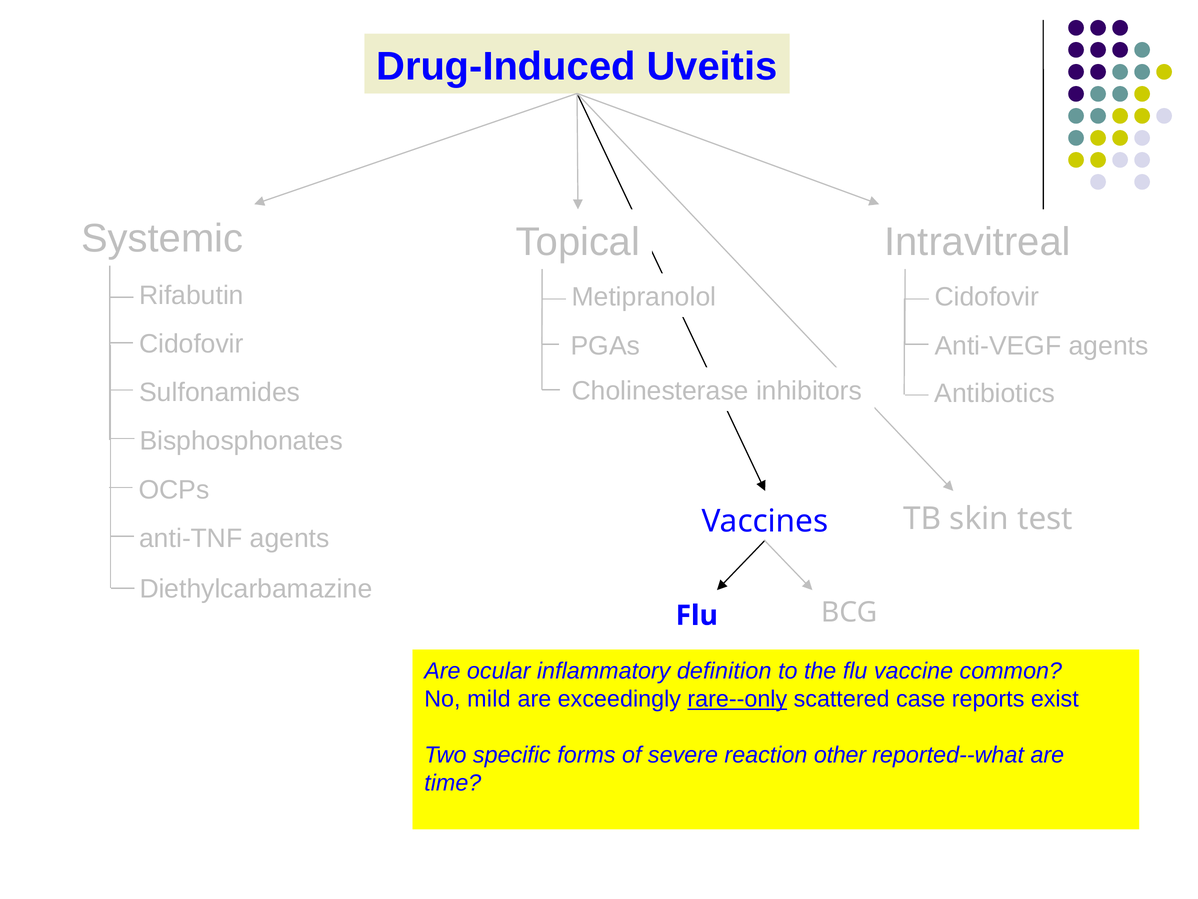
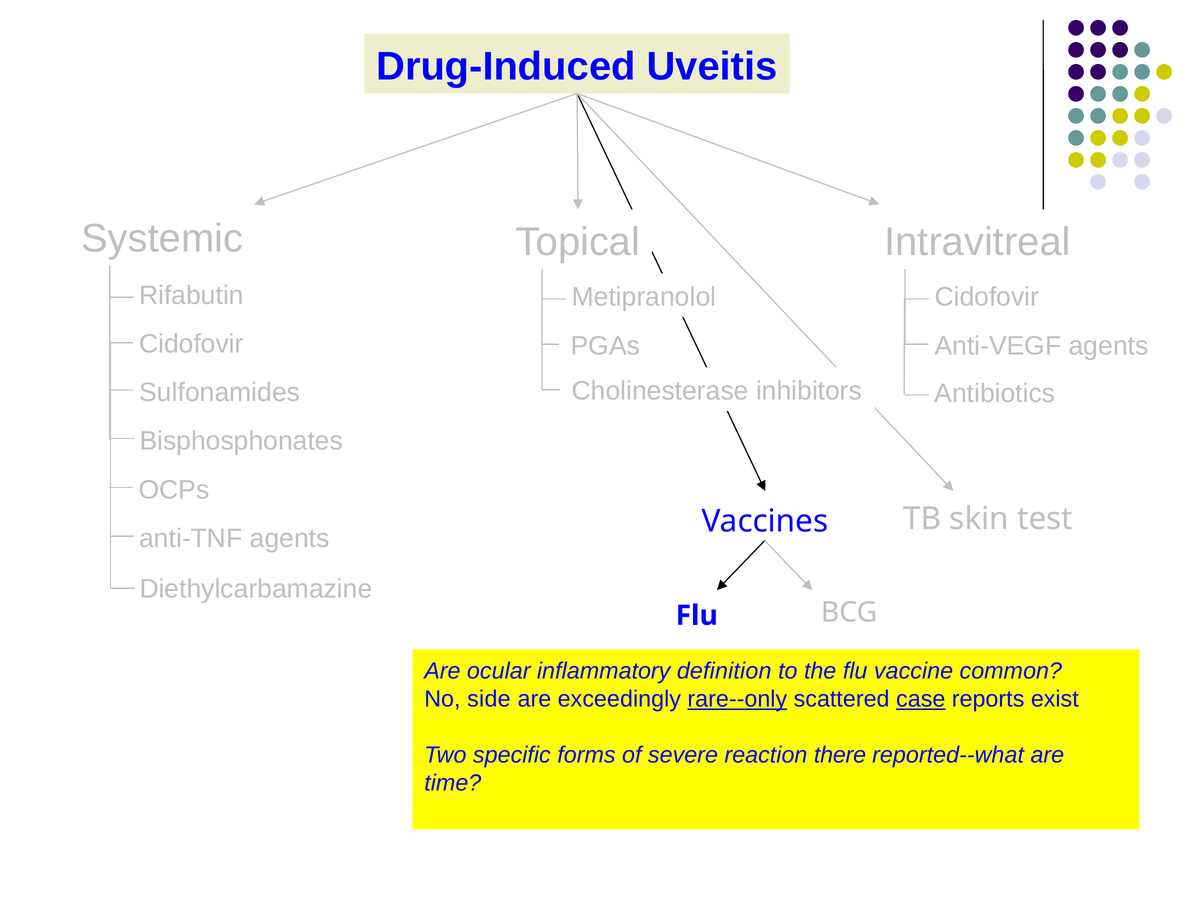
mild: mild -> side
case underline: none -> present
other: other -> there
